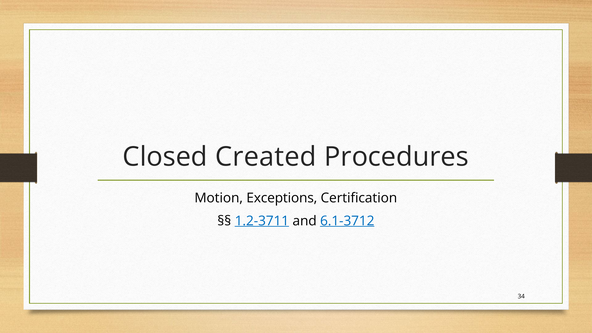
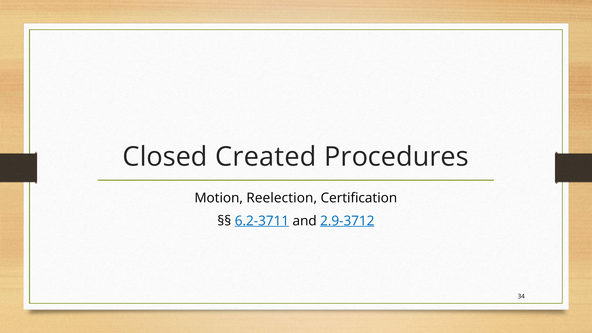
Exceptions: Exceptions -> Reelection
1.2-3711: 1.2-3711 -> 6.2-3711
6.1-3712: 6.1-3712 -> 2.9-3712
